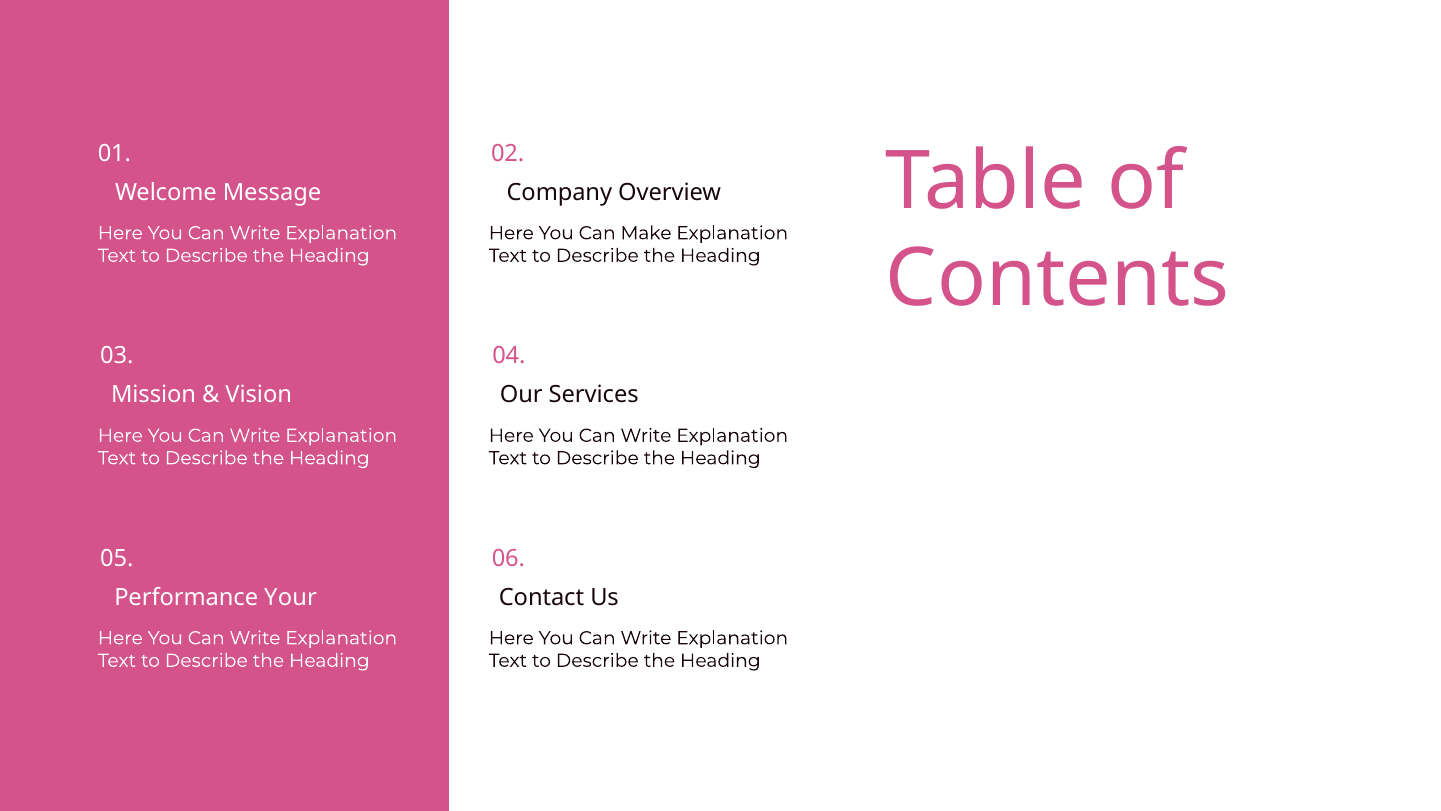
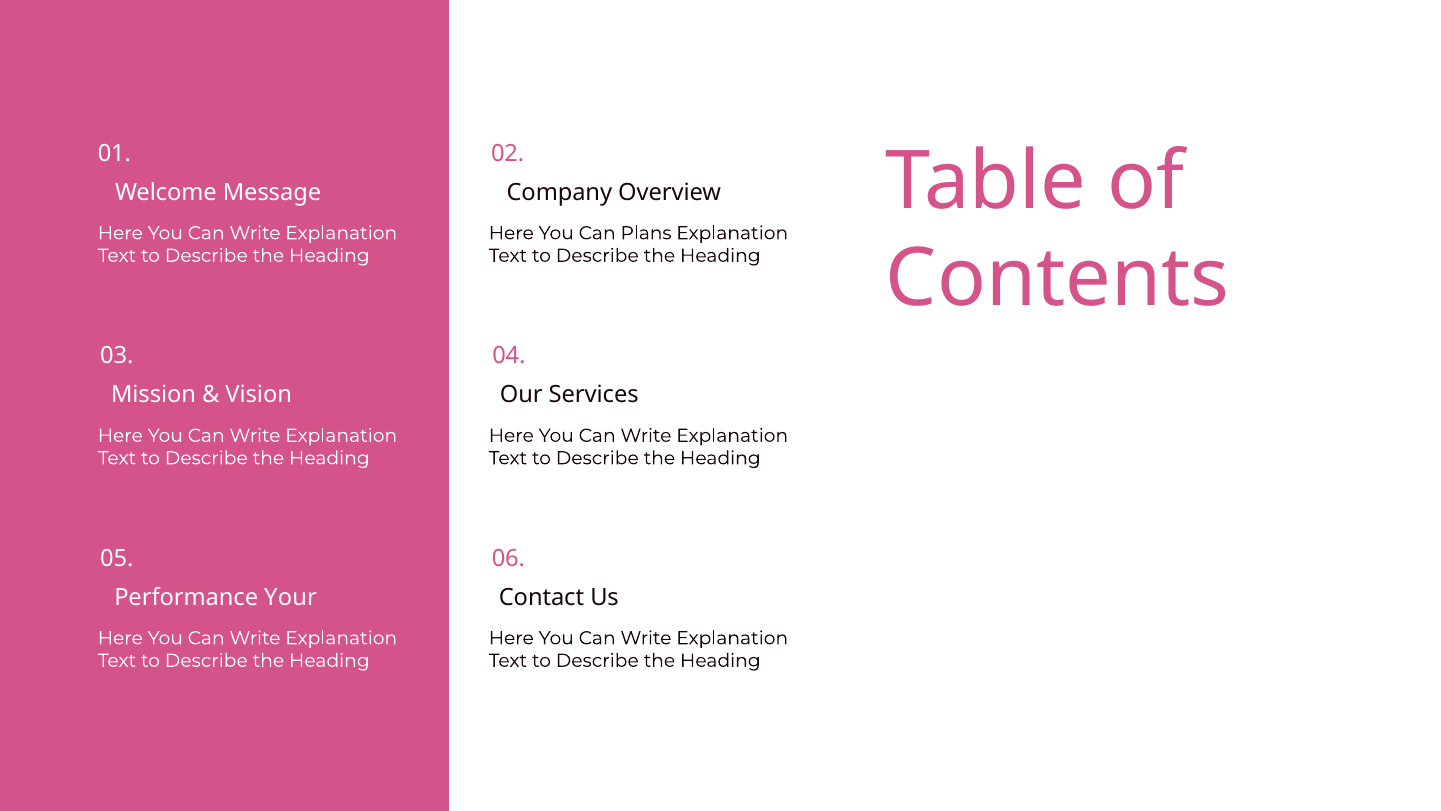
Make: Make -> Plans
